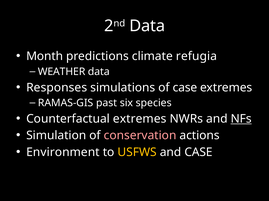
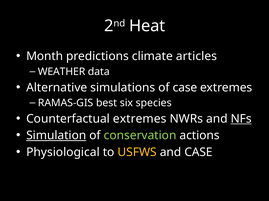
2nd Data: Data -> Heat
refugia: refugia -> articles
Responses: Responses -> Alternative
past: past -> best
Simulation underline: none -> present
conservation colour: pink -> light green
Environment: Environment -> Physiological
